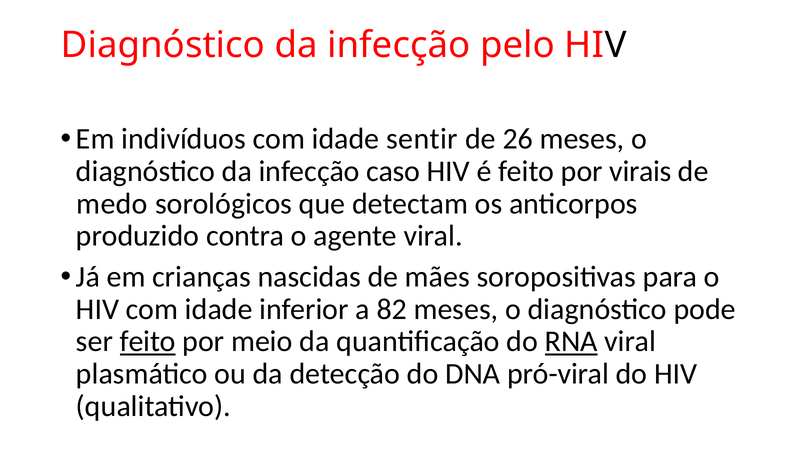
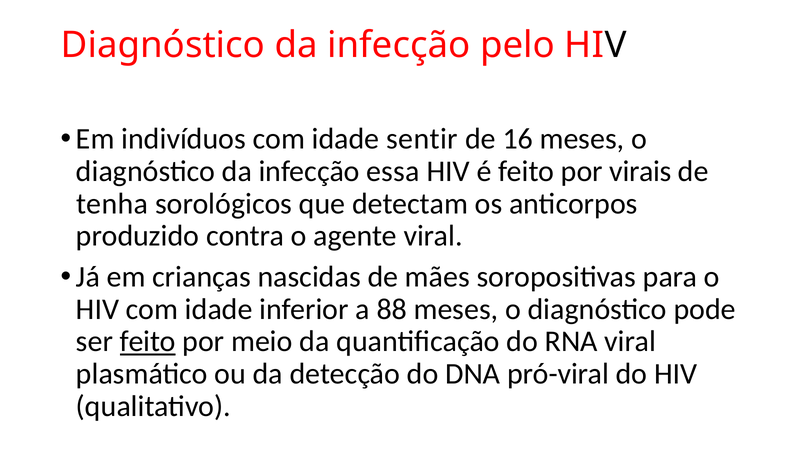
26: 26 -> 16
caso: caso -> essa
medo: medo -> tenha
82: 82 -> 88
RNA underline: present -> none
